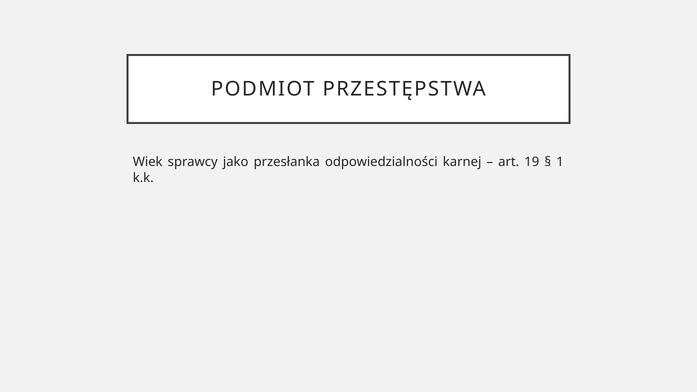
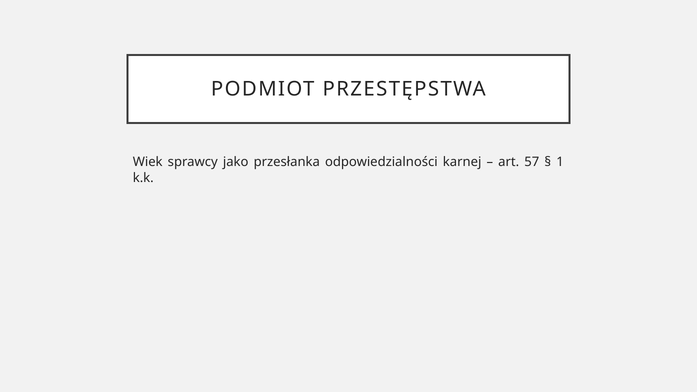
19: 19 -> 57
